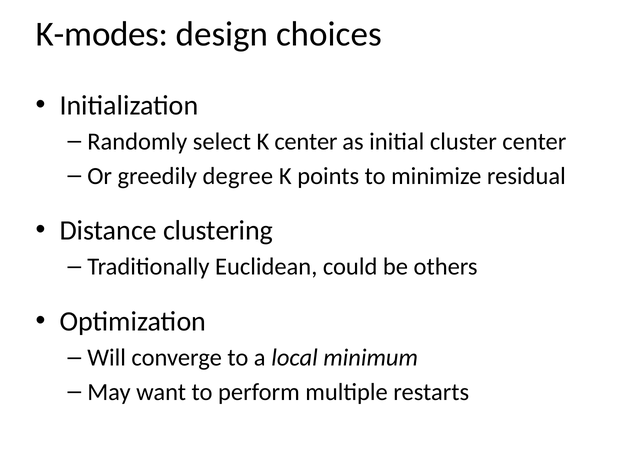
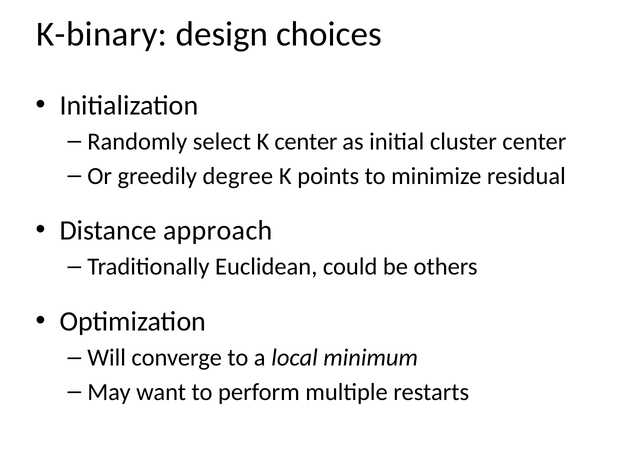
K-modes: K-modes -> K-binary
clustering: clustering -> approach
